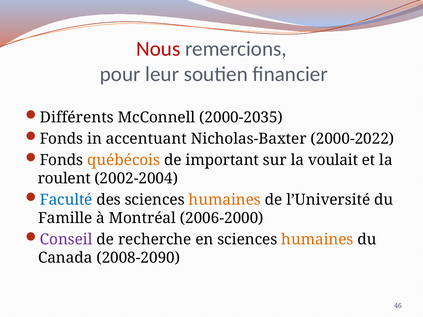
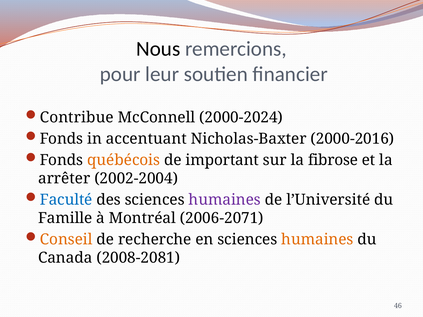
Nous colour: red -> black
Différents: Différents -> Contribue
2000-2035: 2000-2035 -> 2000-2024
2000-2022: 2000-2022 -> 2000-2016
voulait: voulait -> fibrose
roulent: roulent -> arrêter
humaines at (225, 200) colour: orange -> purple
2006-2000: 2006-2000 -> 2006-2071
Conseil colour: purple -> orange
2008-2090: 2008-2090 -> 2008-2081
